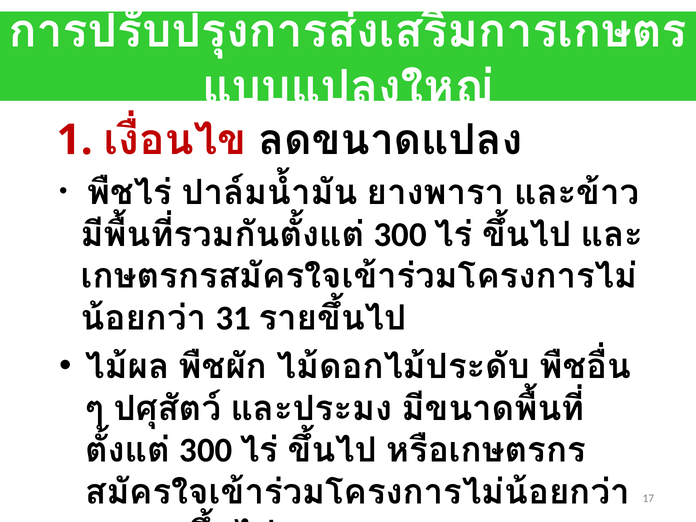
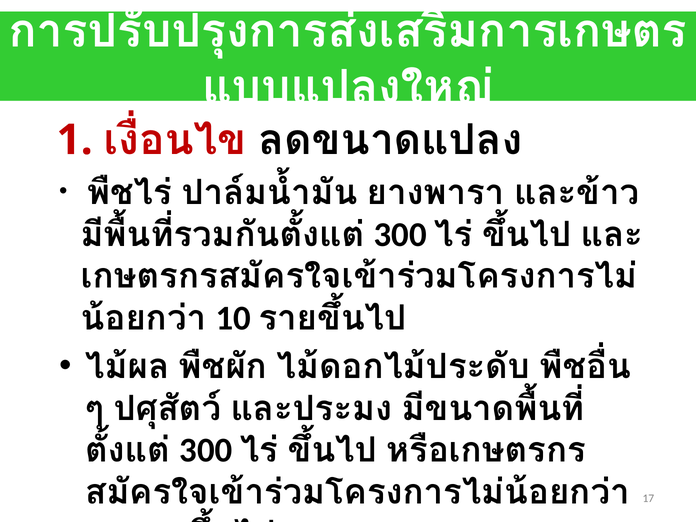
31: 31 -> 10
